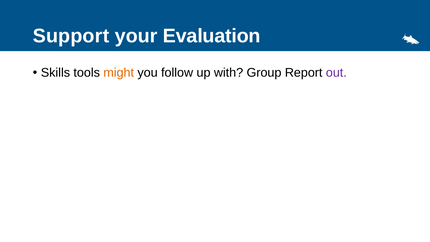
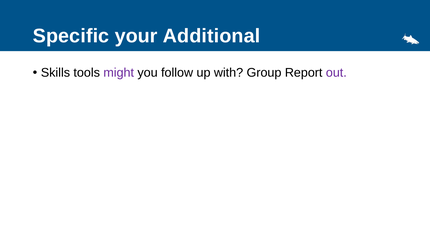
Support: Support -> Specific
Evaluation: Evaluation -> Additional
might colour: orange -> purple
